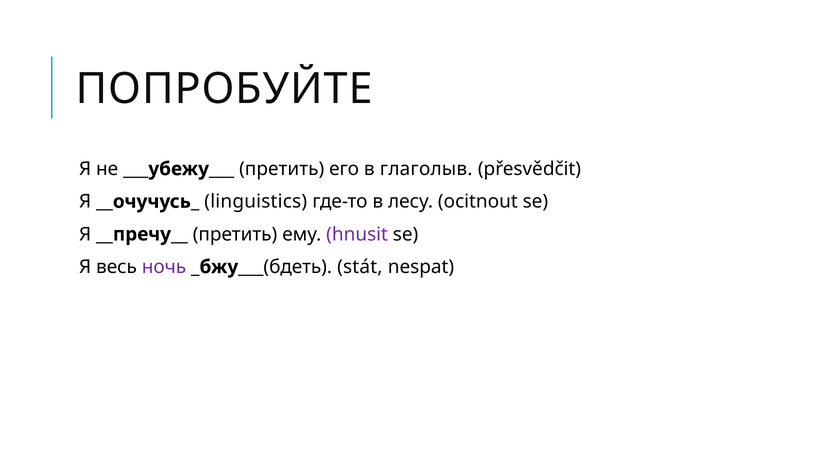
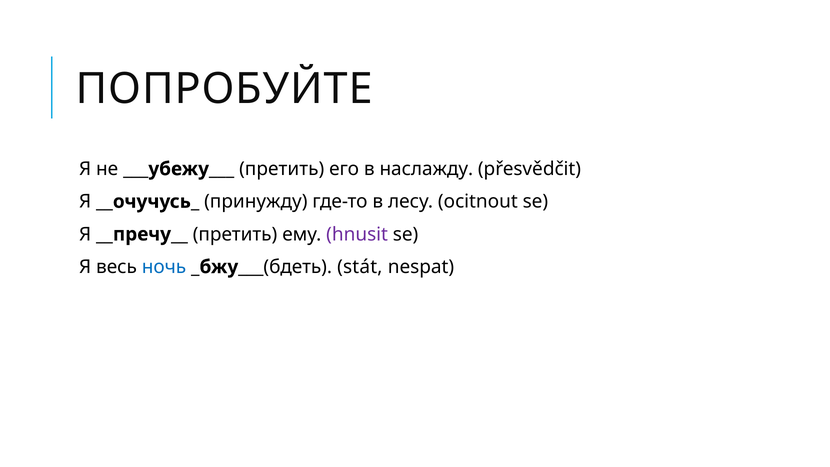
глаголыв: глаголыв -> наслажду
linguistics: linguistics -> принужду
ночь colour: purple -> blue
